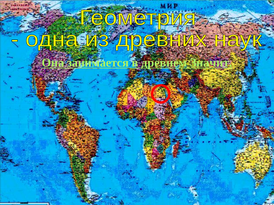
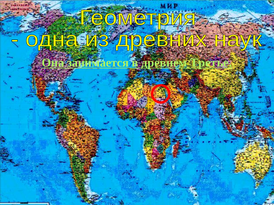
Значит: Значит -> Третье
